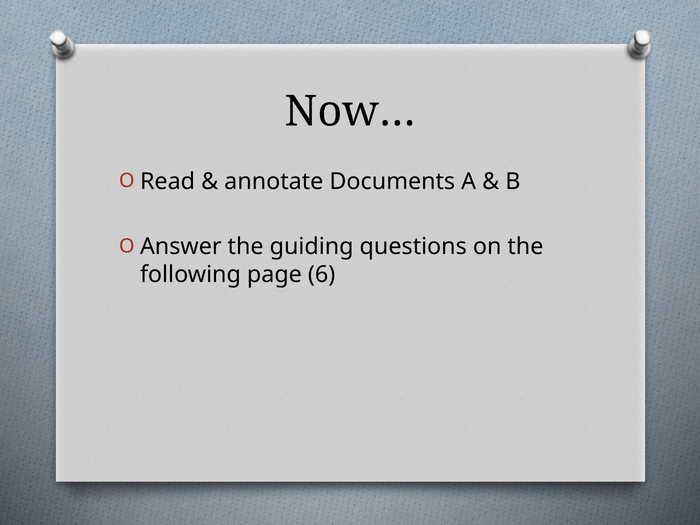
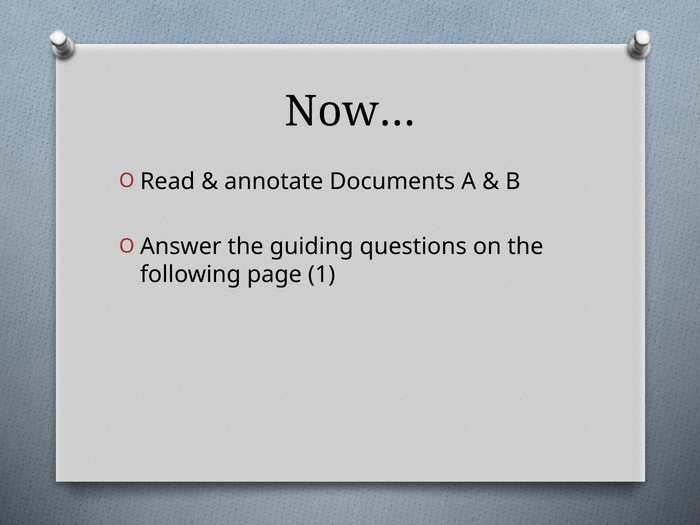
6: 6 -> 1
